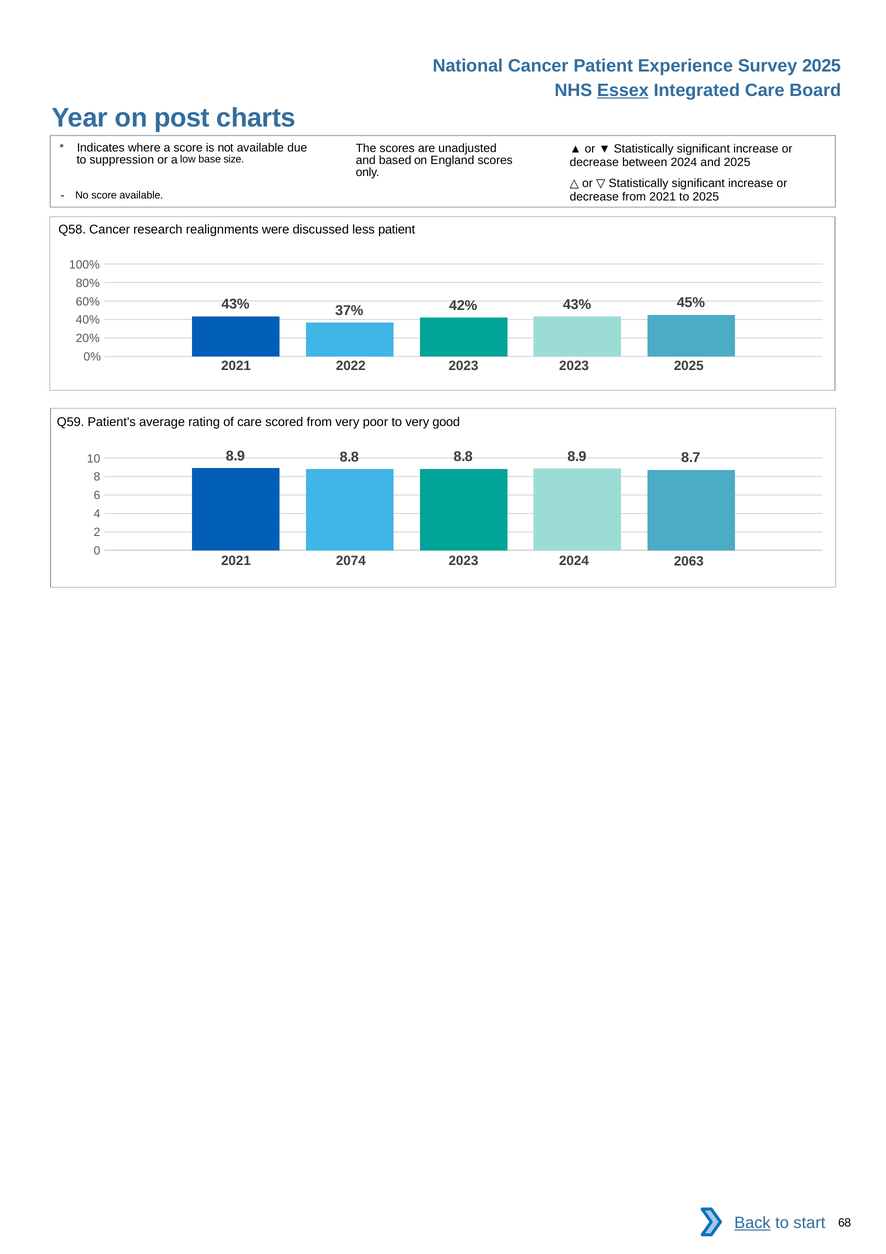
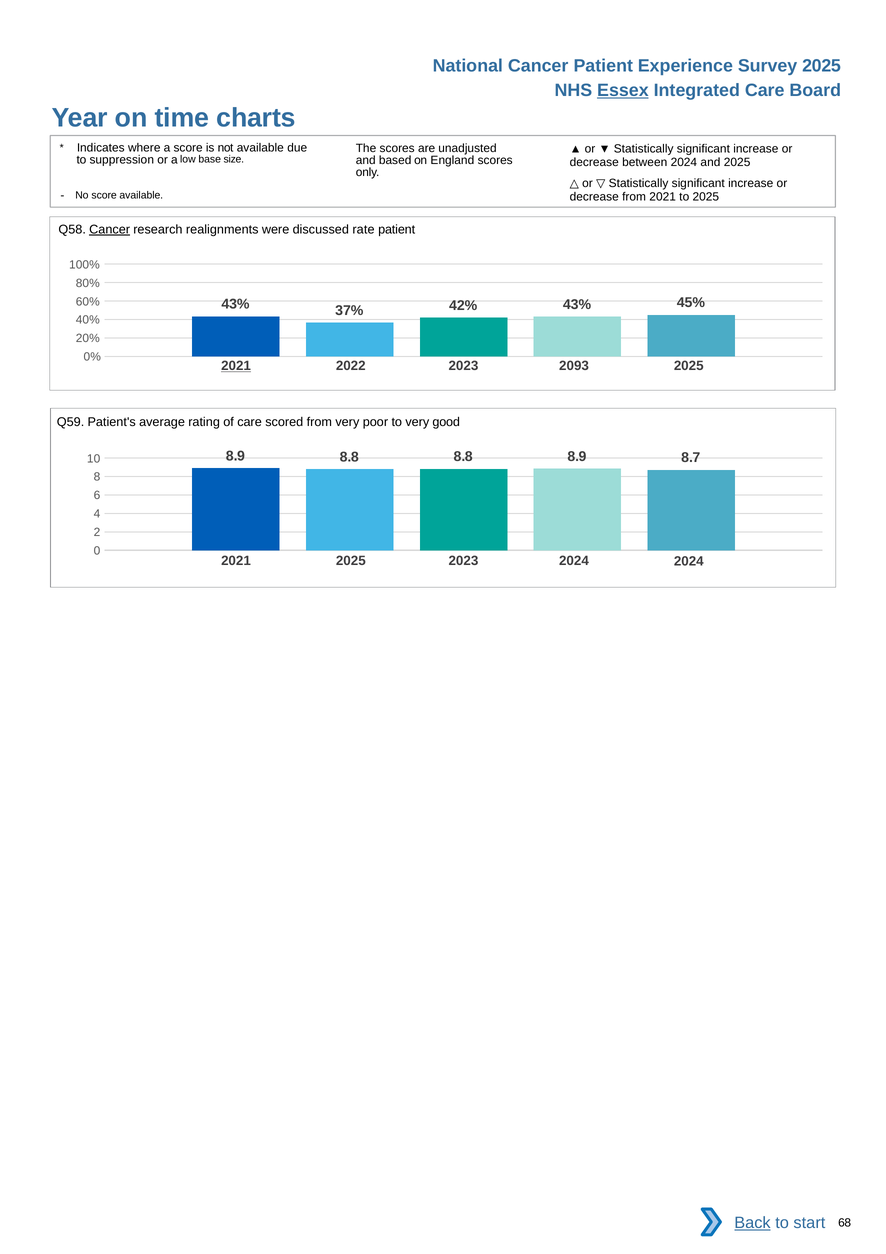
post: post -> time
Cancer at (110, 230) underline: none -> present
less: less -> rate
2021 at (236, 366) underline: none -> present
2023 2023: 2023 -> 2093
2021 2074: 2074 -> 2025
2024 2063: 2063 -> 2024
